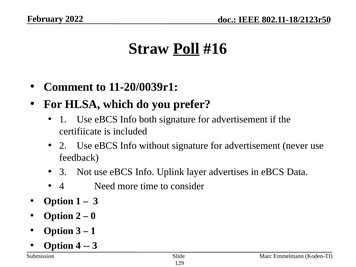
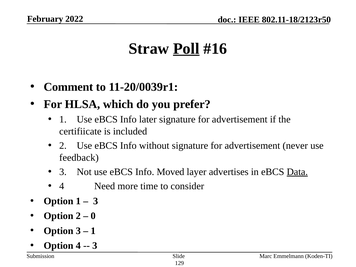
both: both -> later
Uplink: Uplink -> Moved
Data underline: none -> present
